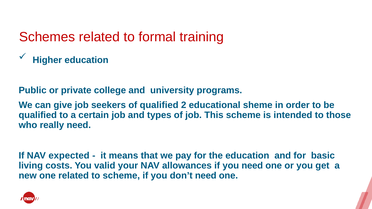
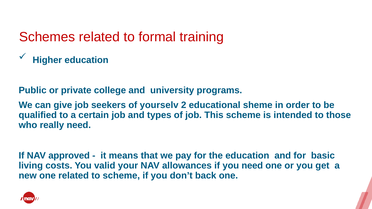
of qualified: qualified -> yourselv
expected: expected -> approved
don’t need: need -> back
